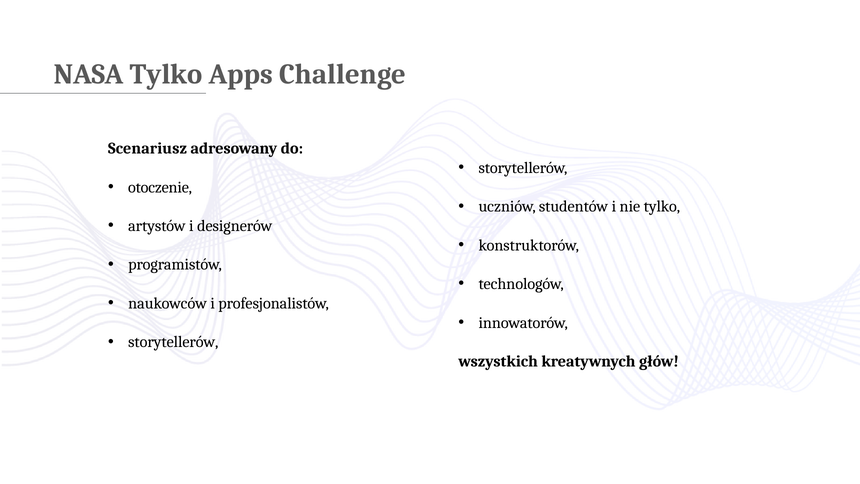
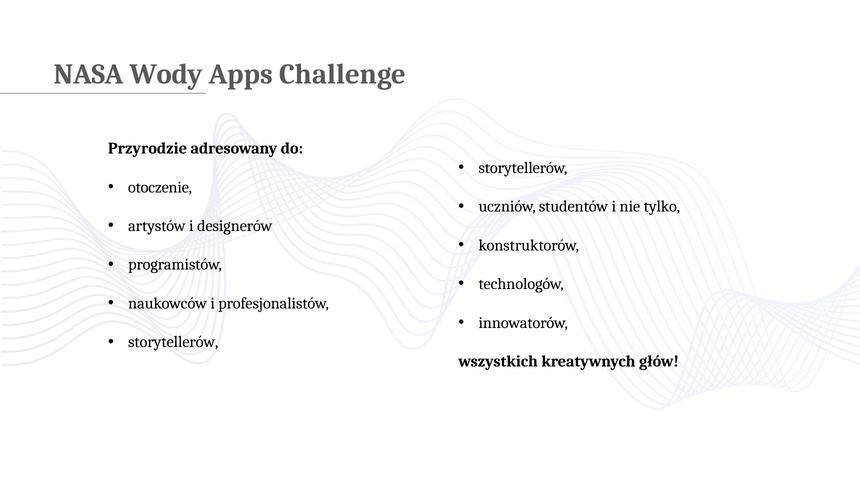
NASA Tylko: Tylko -> Wody
Scenariusz: Scenariusz -> Przyrodzie
